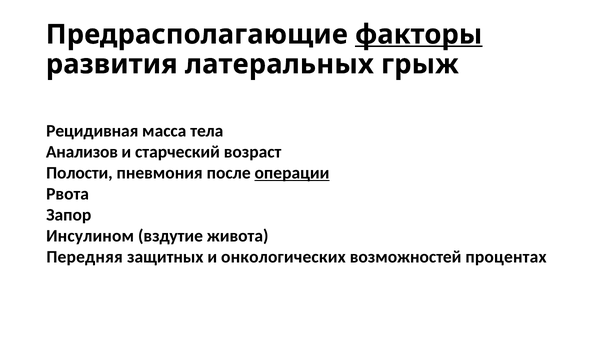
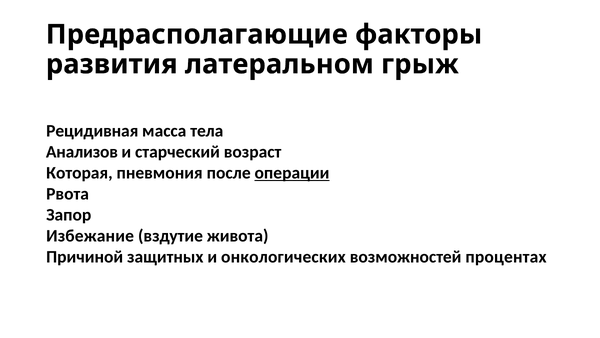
факторы underline: present -> none
латеральных: латеральных -> латеральном
Полости: Полости -> Которая
Инсулином: Инсулином -> Избежание
Передняя: Передняя -> Причиной
